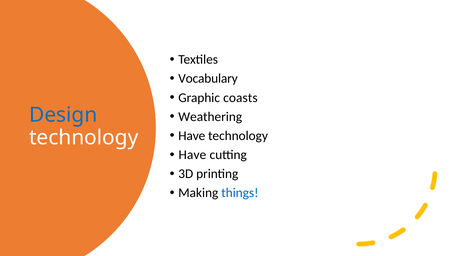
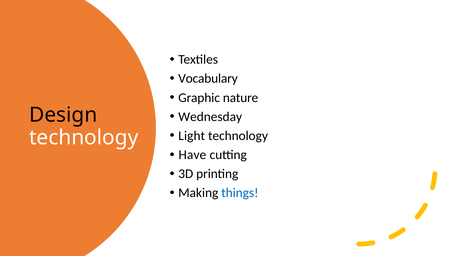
coasts: coasts -> nature
Design colour: blue -> black
Weathering: Weathering -> Wednesday
Have at (192, 136): Have -> Light
